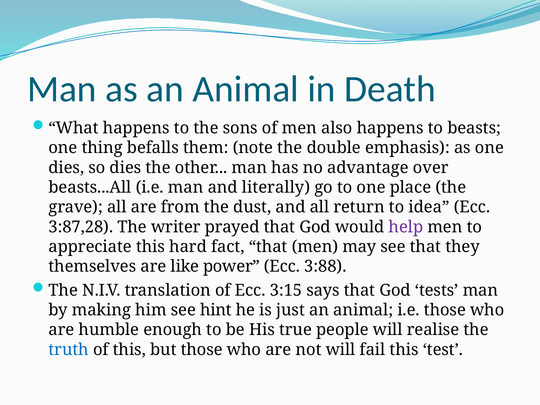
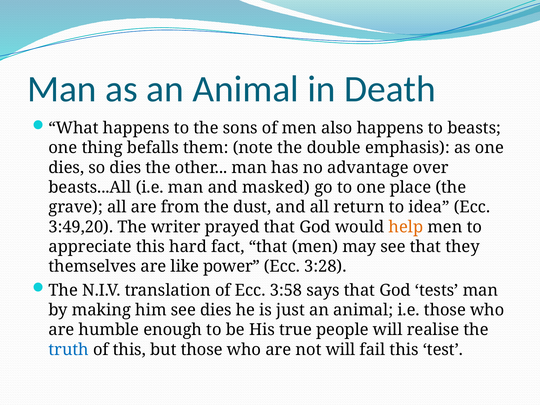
literally: literally -> masked
3:87,28: 3:87,28 -> 3:49,20
help colour: purple -> orange
3:88: 3:88 -> 3:28
3:15: 3:15 -> 3:58
see hint: hint -> dies
